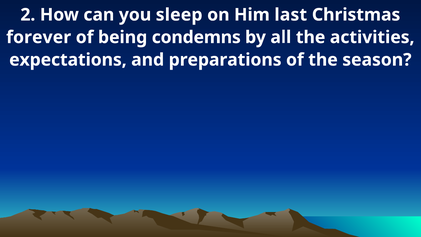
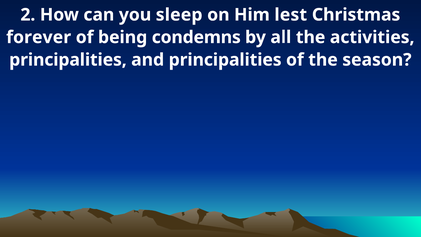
last: last -> lest
expectations at (68, 60): expectations -> principalities
and preparations: preparations -> principalities
